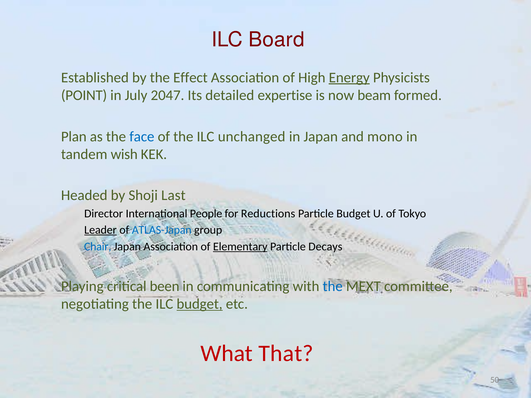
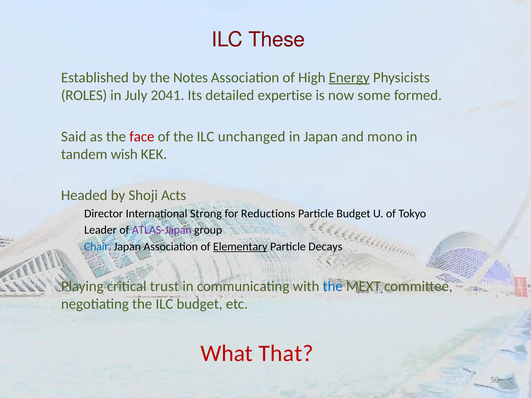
Board: Board -> These
Effect: Effect -> Notes
POINT: POINT -> ROLES
2047: 2047 -> 2041
beam: beam -> some
Plan: Plan -> Said
face colour: blue -> red
Last: Last -> Acts
People: People -> Strong
Leader underline: present -> none
ATLAS-Japan colour: blue -> purple
been: been -> trust
budget at (200, 304) underline: present -> none
